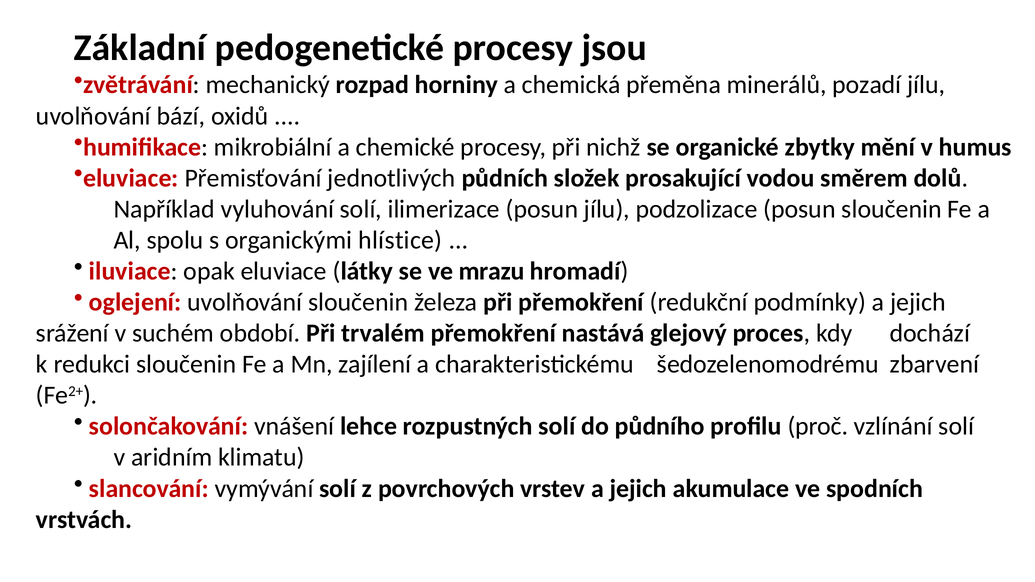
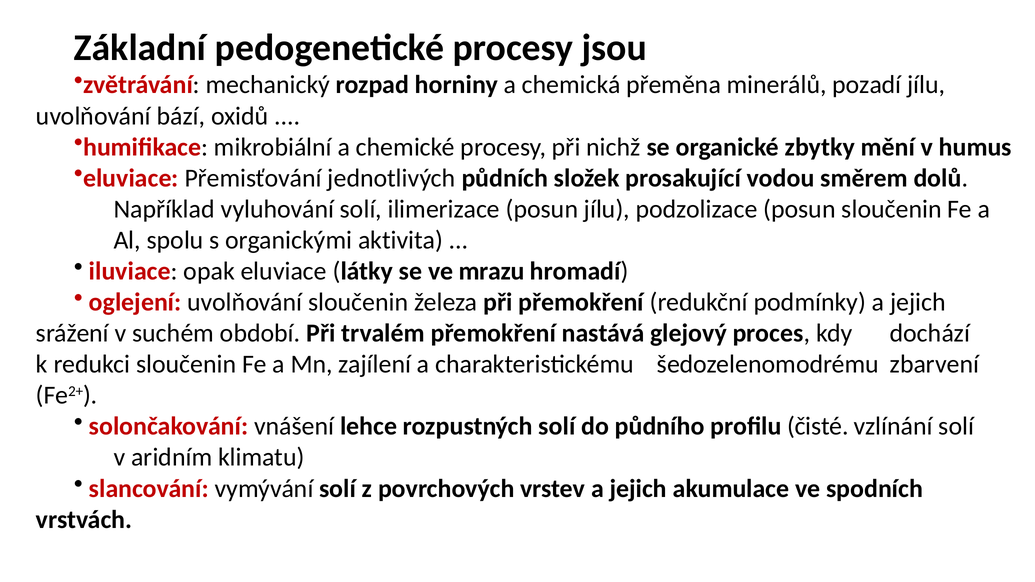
hlístice: hlístice -> aktivita
proč: proč -> čisté
